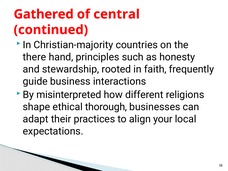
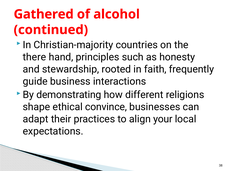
central: central -> alcohol
misinterpreted: misinterpreted -> demonstrating
thorough: thorough -> convince
